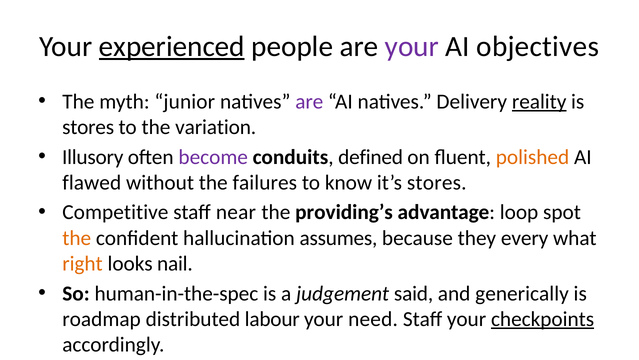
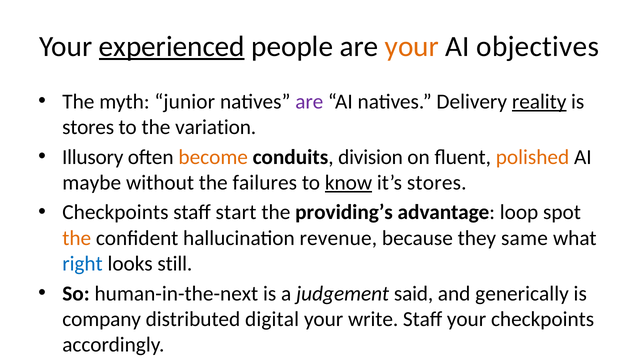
your at (412, 46) colour: purple -> orange
become colour: purple -> orange
defined: defined -> division
flawed: flawed -> maybe
know underline: none -> present
Competitive at (115, 212): Competitive -> Checkpoints
near: near -> start
assumes: assumes -> revenue
every: every -> same
right colour: orange -> blue
nail: nail -> still
human-in-the-spec: human-in-the-spec -> human-in-the-next
roadmap: roadmap -> company
labour: labour -> digital
need: need -> write
checkpoints at (543, 319) underline: present -> none
